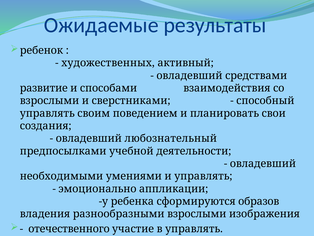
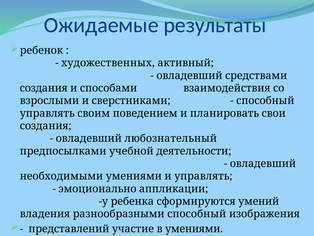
развитие at (44, 88): развитие -> создания
образов: образов -> умений
разнообразными взрослыми: взрослыми -> способный
отечественного: отечественного -> представлений
в управлять: управлять -> умениями
